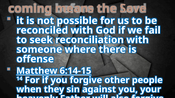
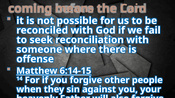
Save: Save -> Cain
